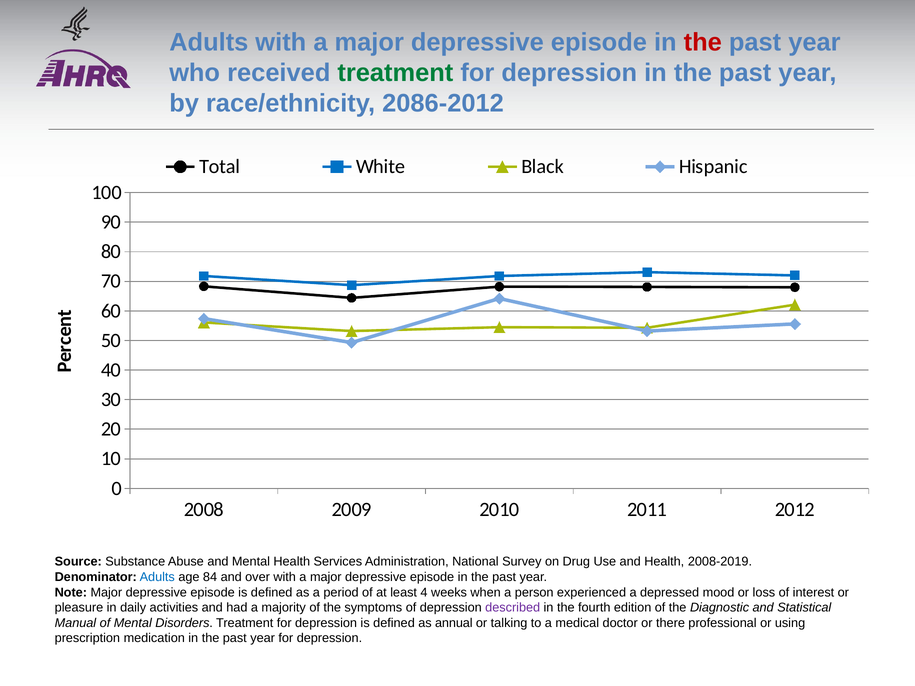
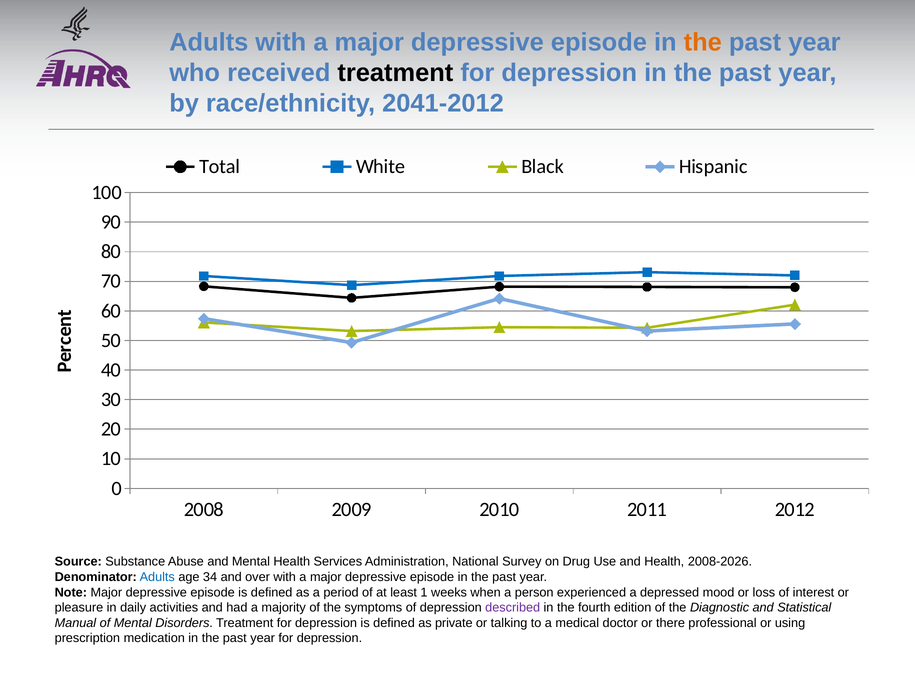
the at (703, 42) colour: red -> orange
treatment at (395, 73) colour: green -> black
2086-2012: 2086-2012 -> 2041-2012
2008-2019: 2008-2019 -> 2008-2026
84: 84 -> 34
4: 4 -> 1
annual: annual -> private
